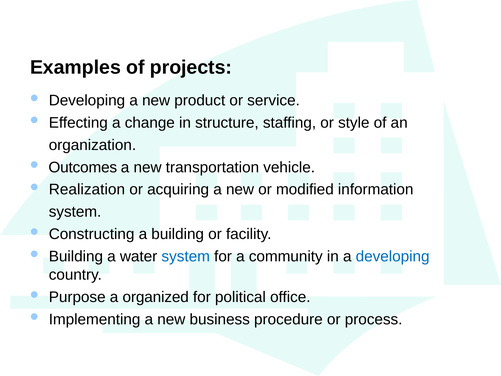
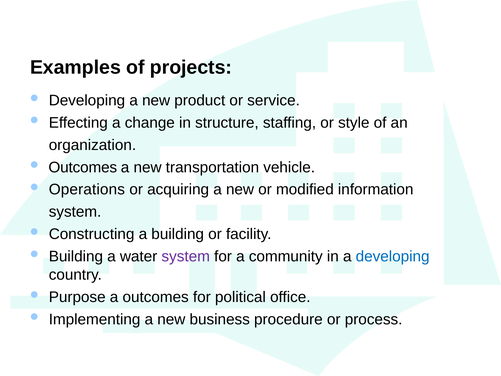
Realization: Realization -> Operations
system at (186, 256) colour: blue -> purple
a organized: organized -> outcomes
